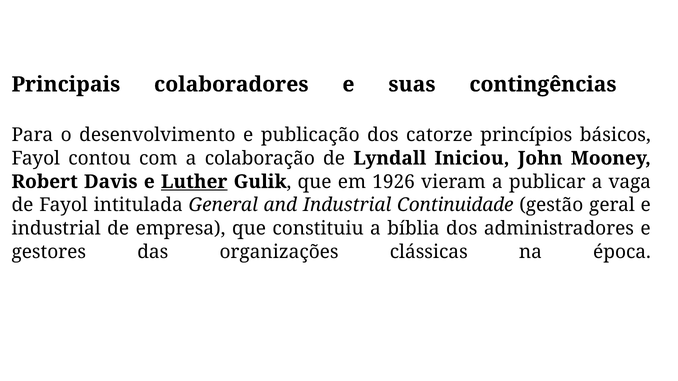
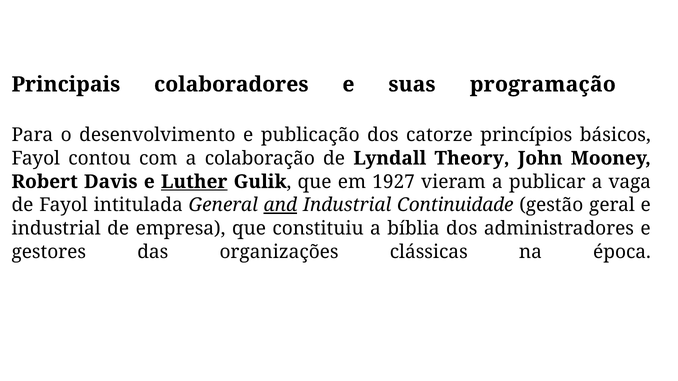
contingências: contingências -> programação
Iniciou: Iniciou -> Theory
1926: 1926 -> 1927
and underline: none -> present
